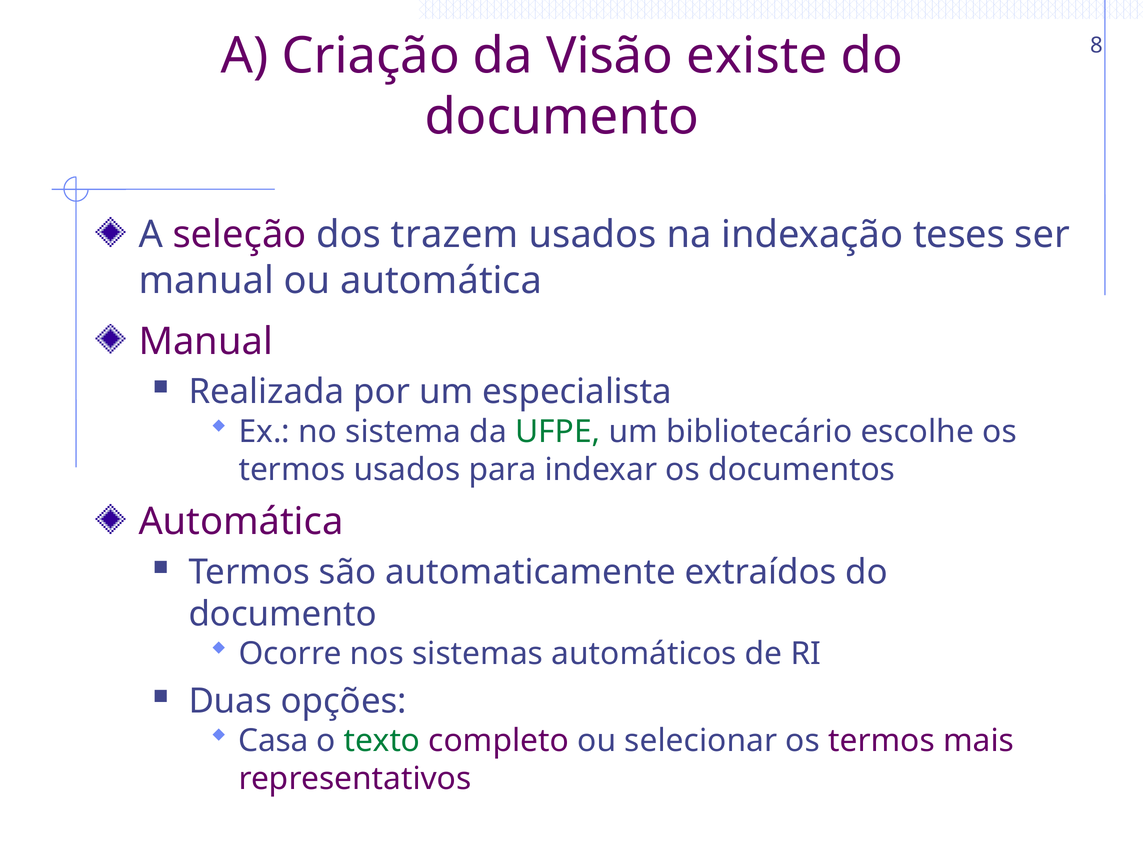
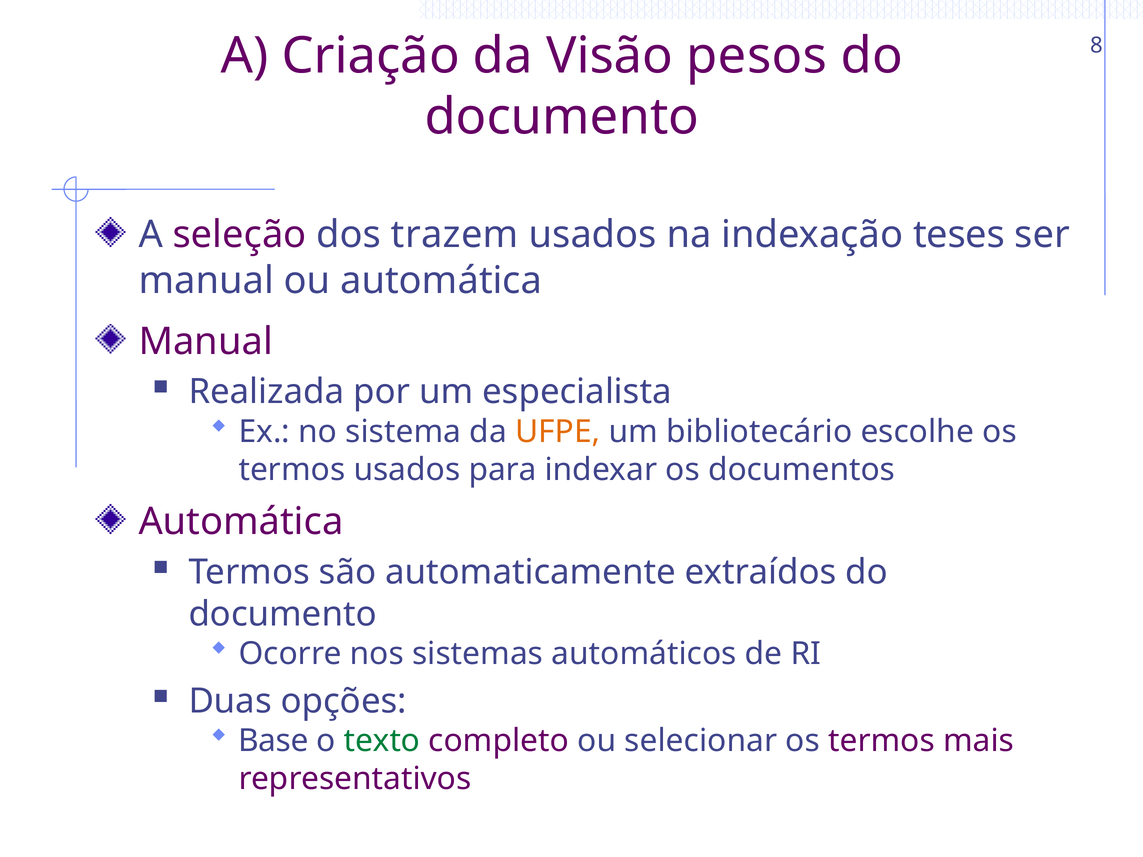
existe: existe -> pesos
UFPE colour: green -> orange
Casa: Casa -> Base
